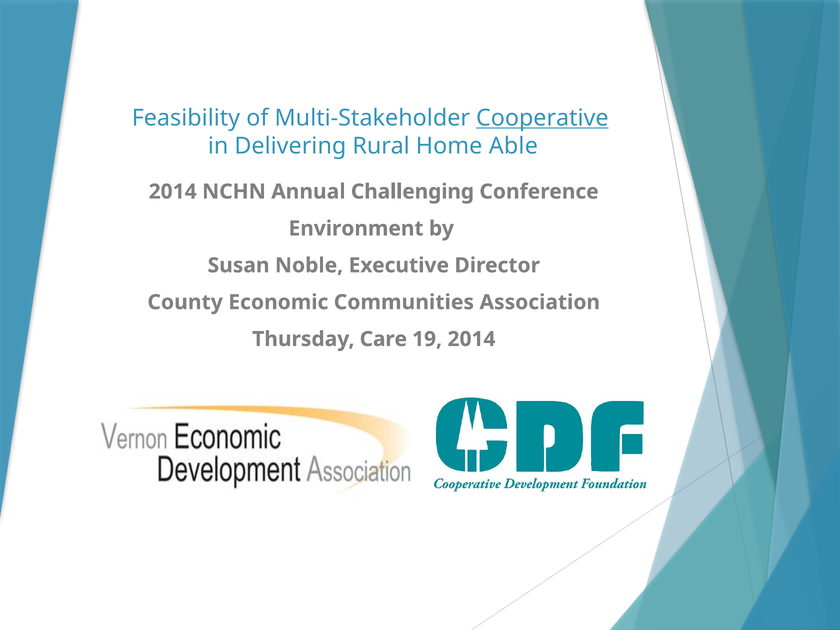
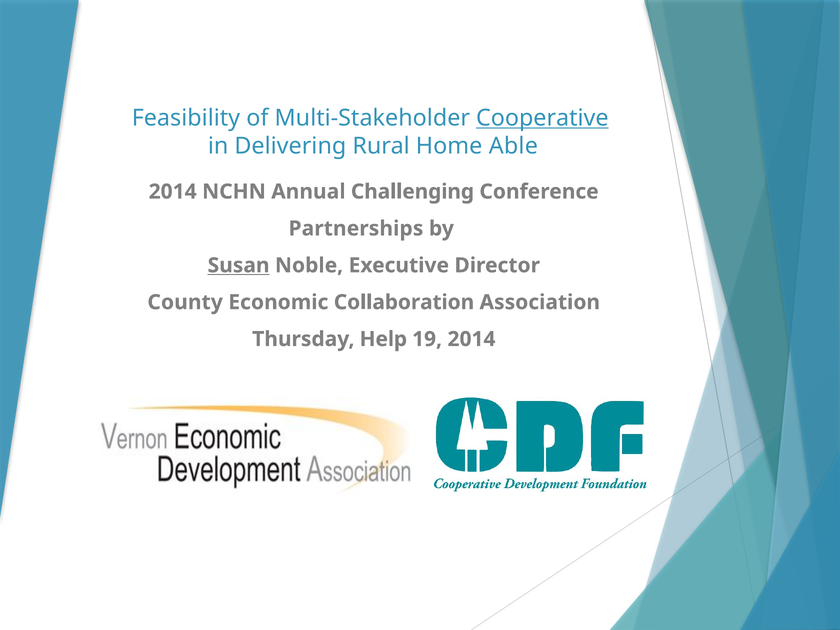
Environment: Environment -> Partnerships
Susan underline: none -> present
Communities: Communities -> Collaboration
Care: Care -> Help
